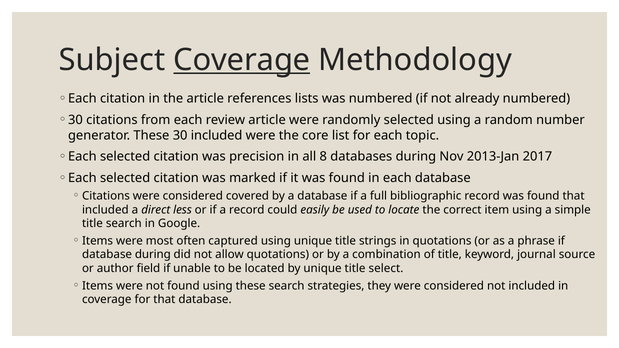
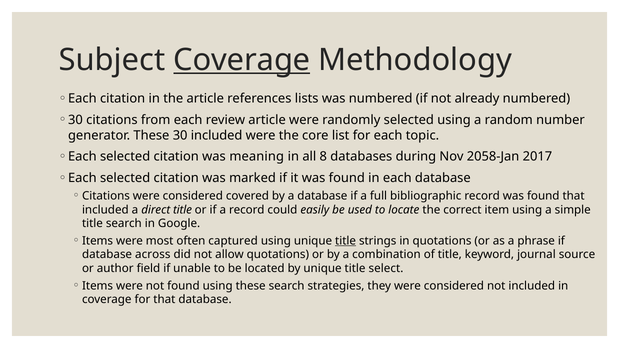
precision: precision -> meaning
2013-Jan: 2013-Jan -> 2058-Jan
direct less: less -> title
title at (346, 241) underline: none -> present
database during: during -> across
